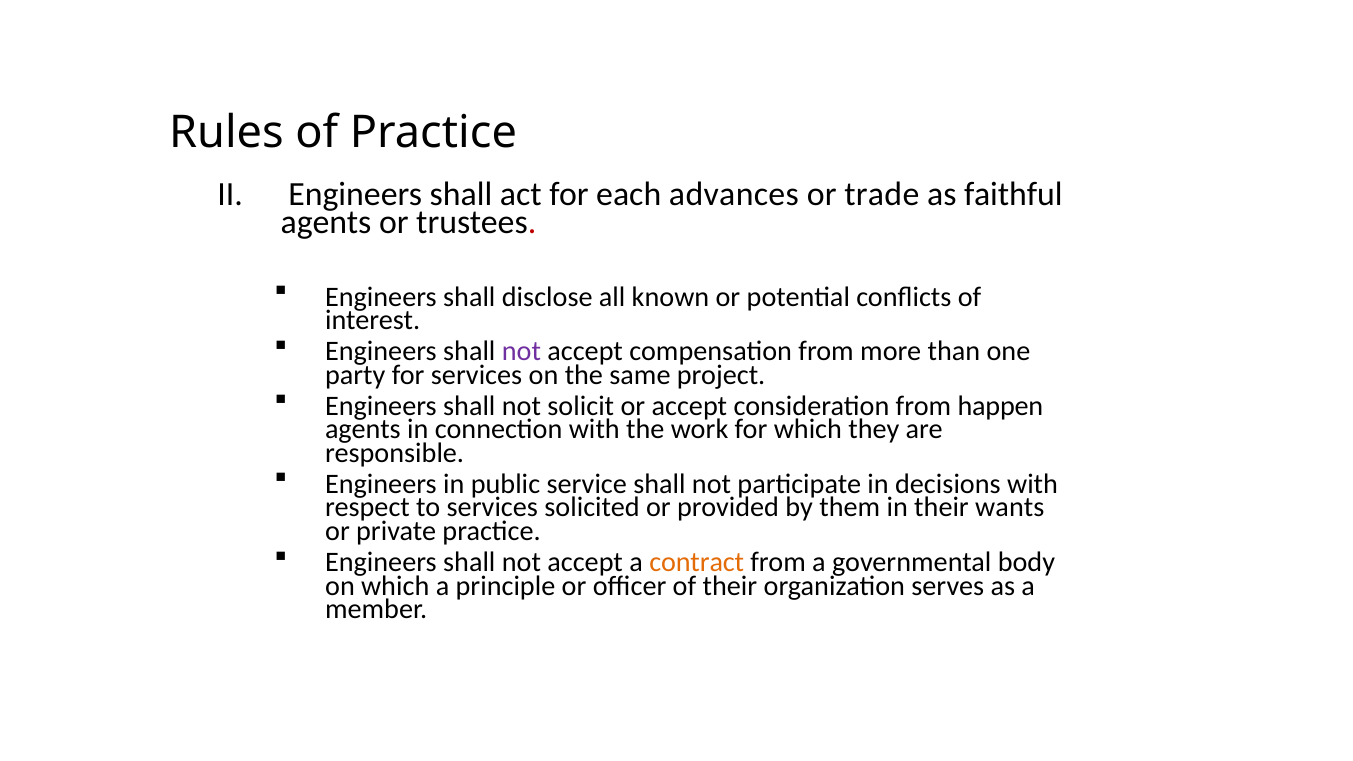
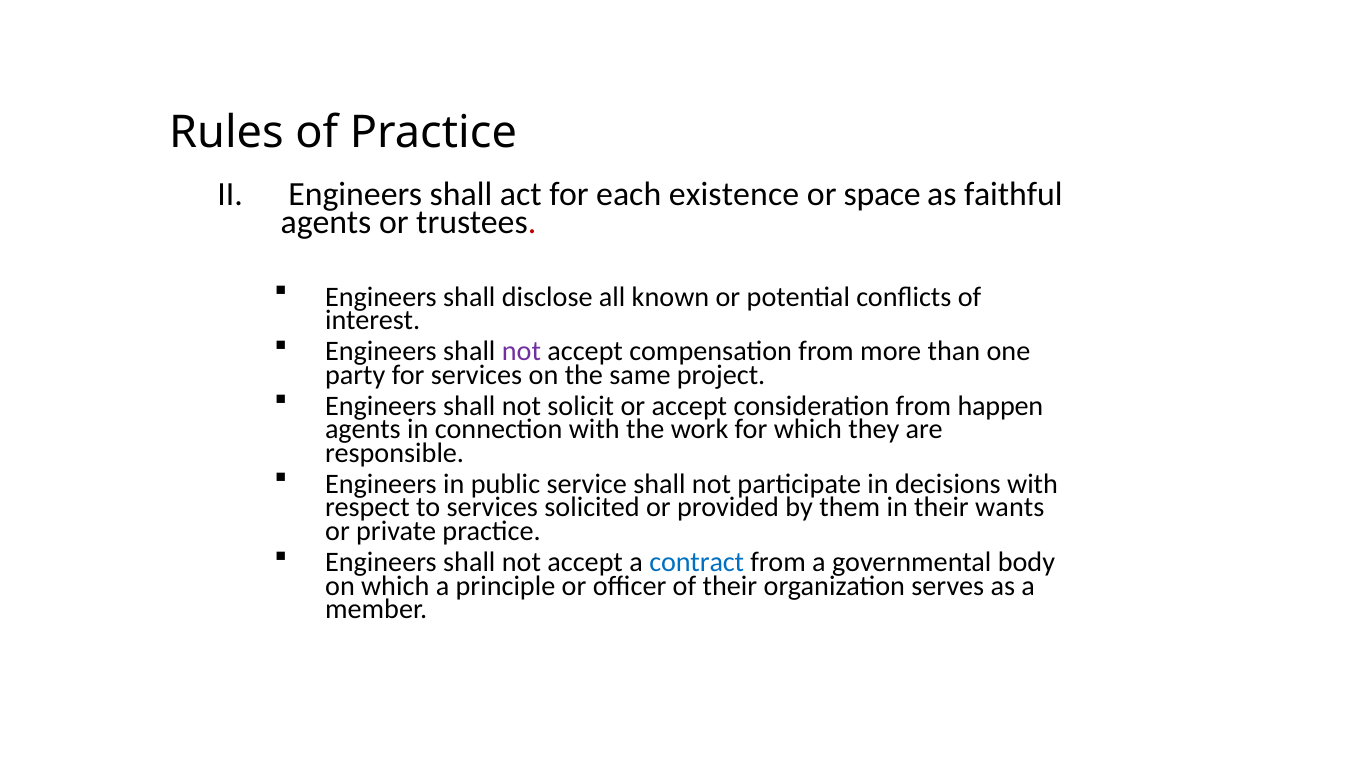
advances: advances -> existence
trade: trade -> space
contract colour: orange -> blue
